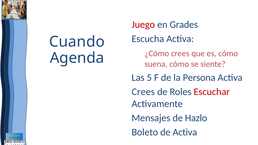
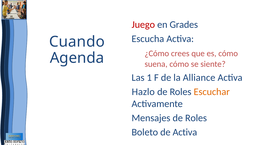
5: 5 -> 1
Persona: Persona -> Alliance
Crees at (143, 92): Crees -> Hazlo
Escuchar colour: red -> orange
Mensajes de Hazlo: Hazlo -> Roles
